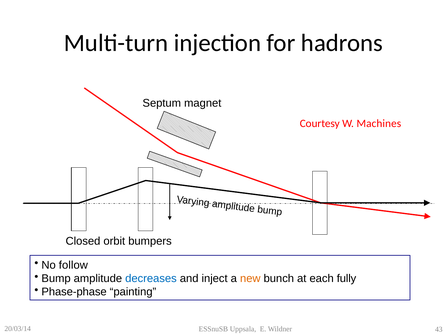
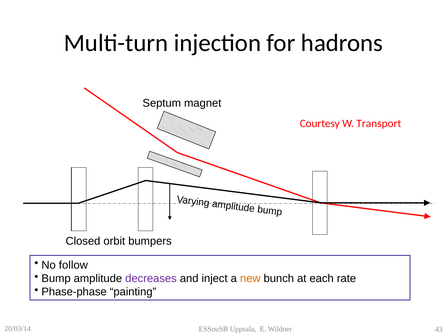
Machines: Machines -> Transport
decreases colour: blue -> purple
fully: fully -> rate
